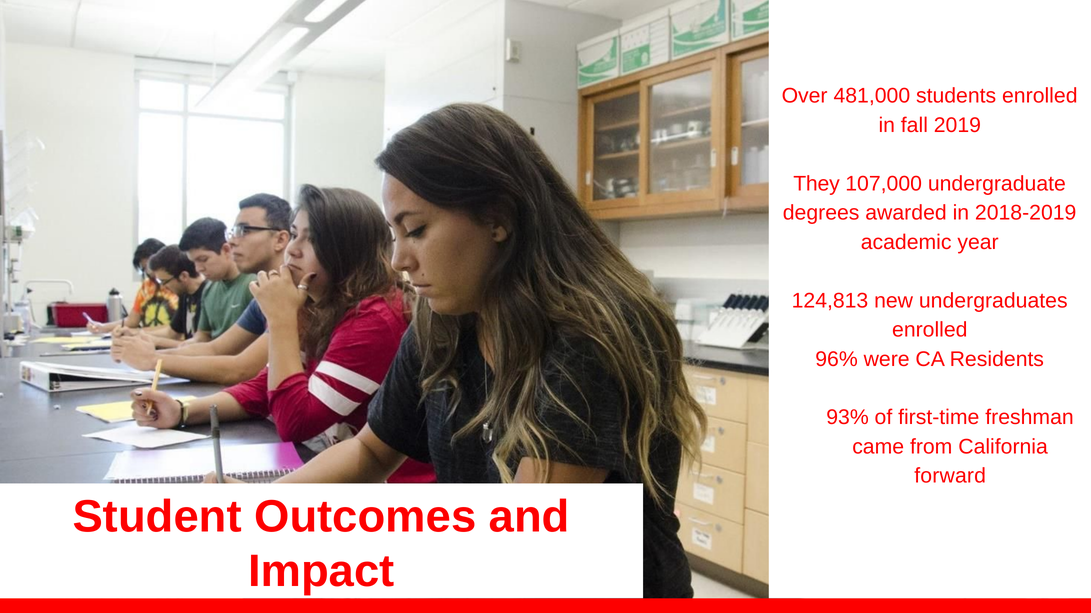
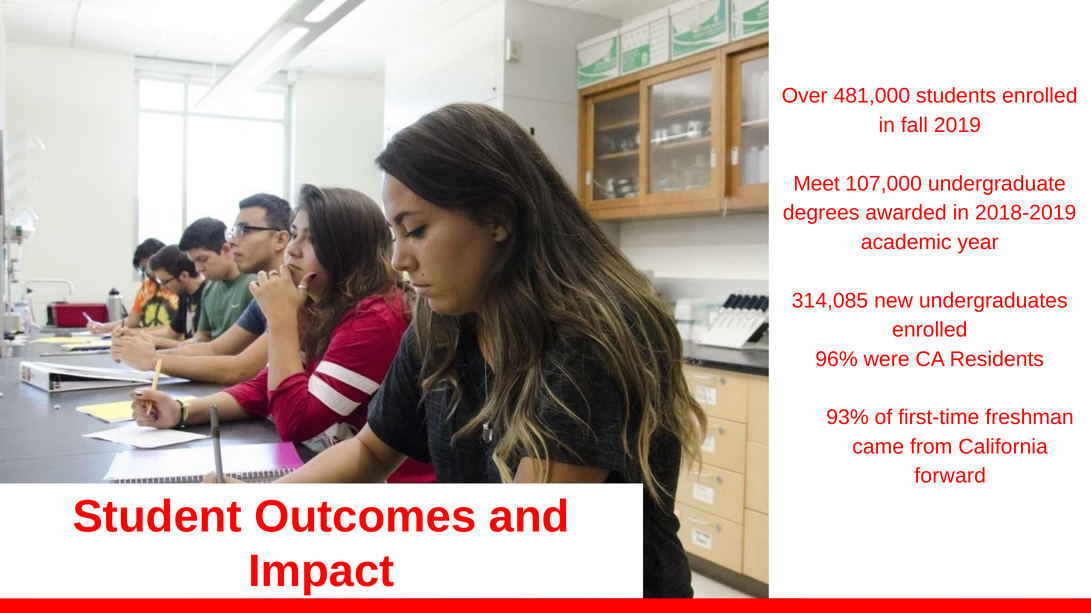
They: They -> Meet
124,813: 124,813 -> 314,085
